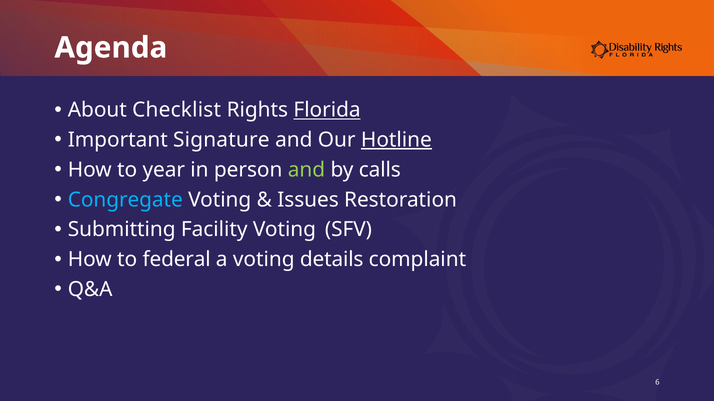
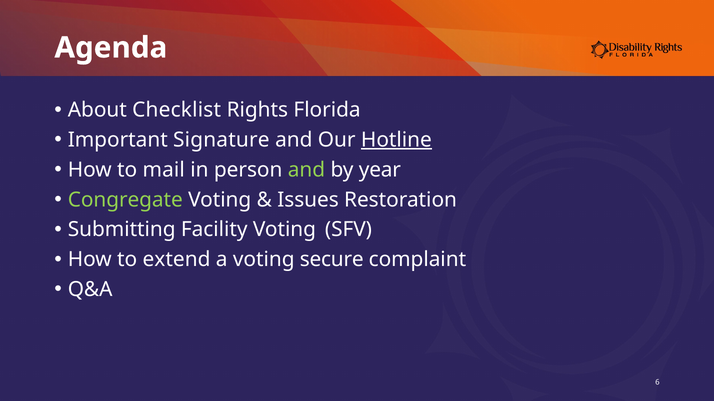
Florida underline: present -> none
year: year -> mail
calls: calls -> year
Congregate colour: light blue -> light green
federal: federal -> extend
details: details -> secure
